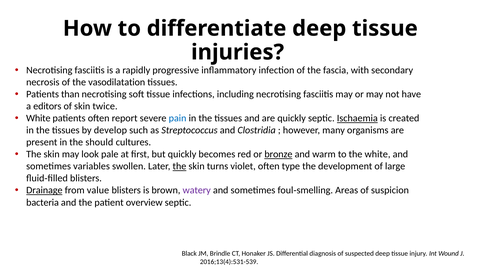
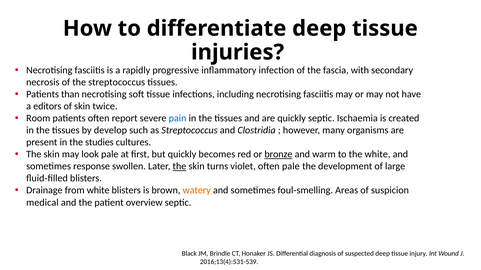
the vasodilatation: vasodilatation -> streptococcus
White at (38, 119): White -> Room
Ischaemia underline: present -> none
should: should -> studies
variables: variables -> response
often type: type -> pale
Drainage underline: present -> none
from value: value -> white
watery colour: purple -> orange
bacteria: bacteria -> medical
